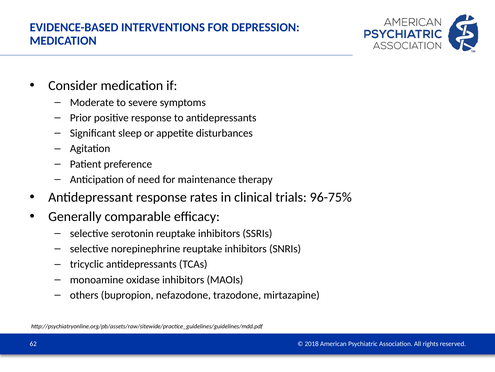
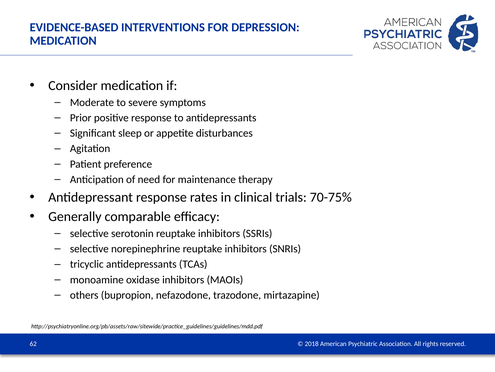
96-75%: 96-75% -> 70-75%
